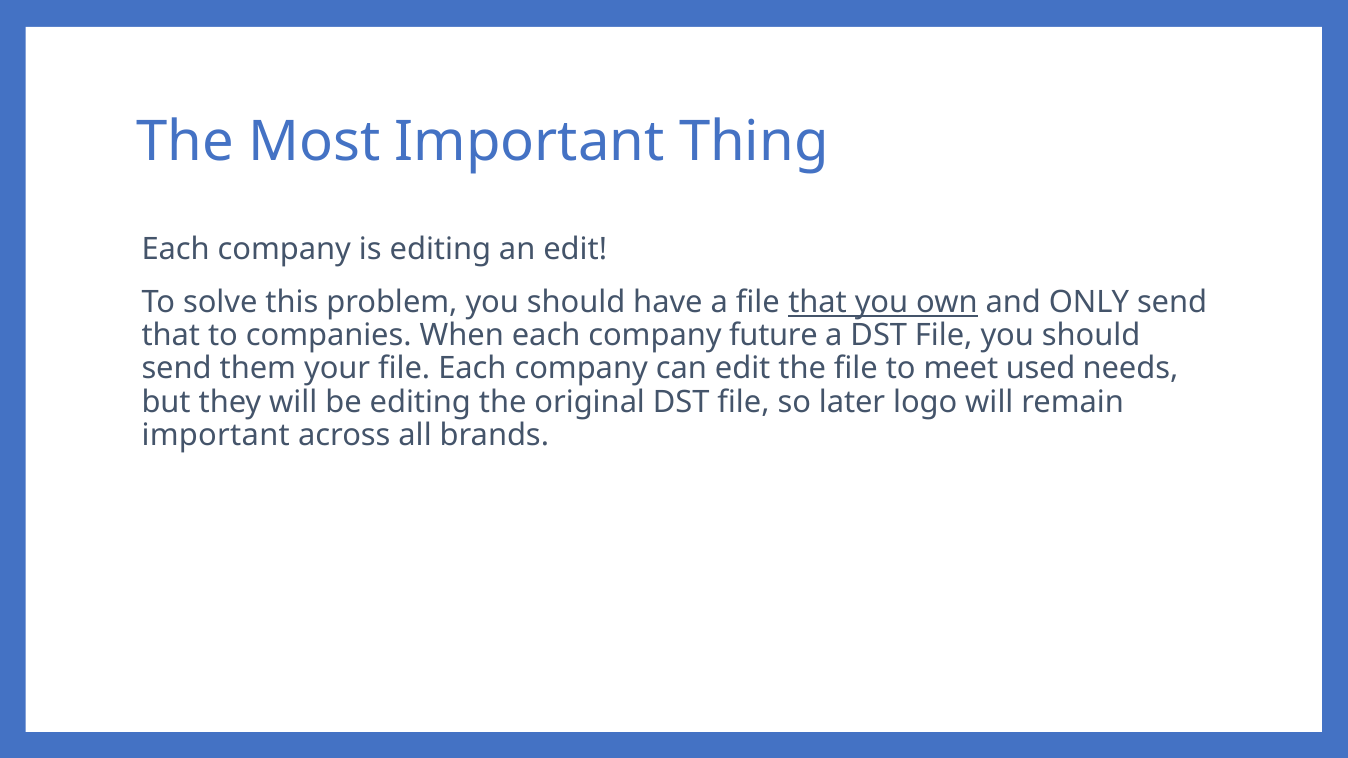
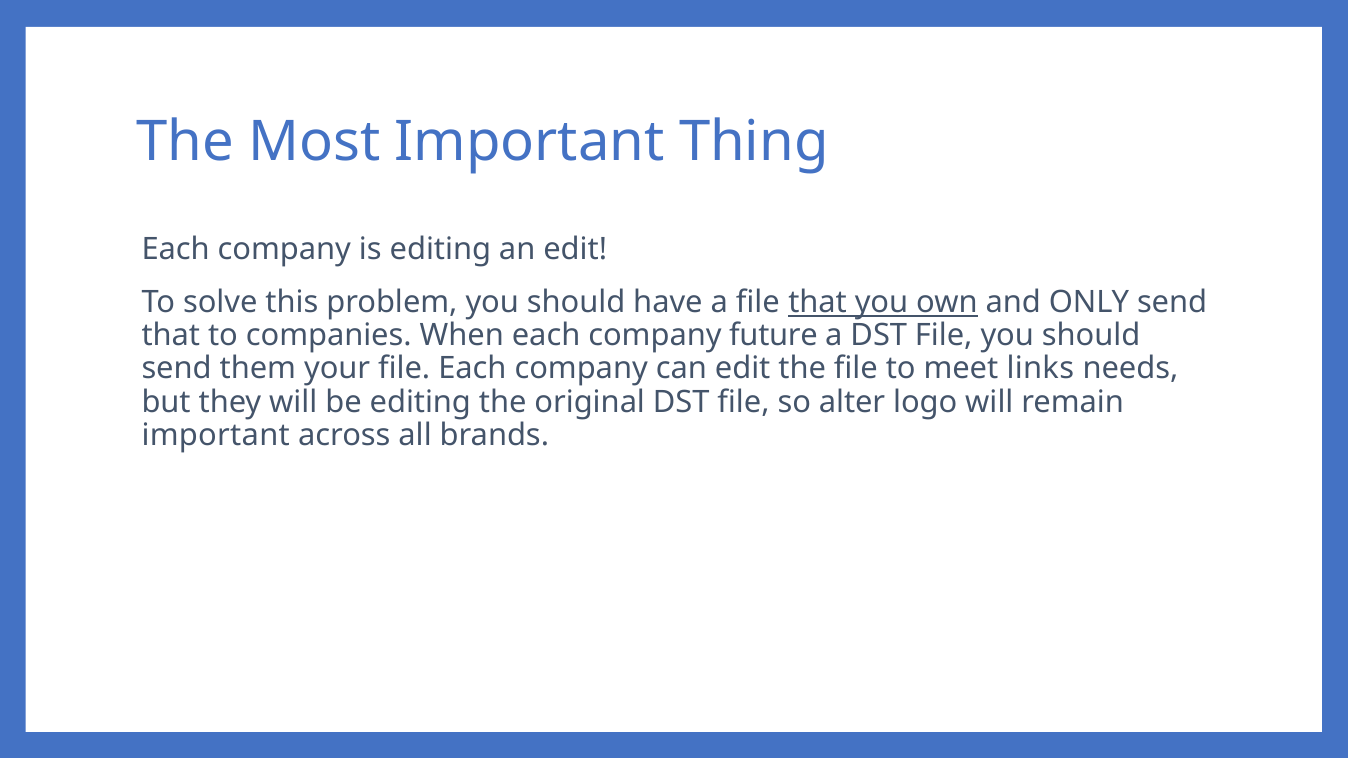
used: used -> links
later: later -> alter
